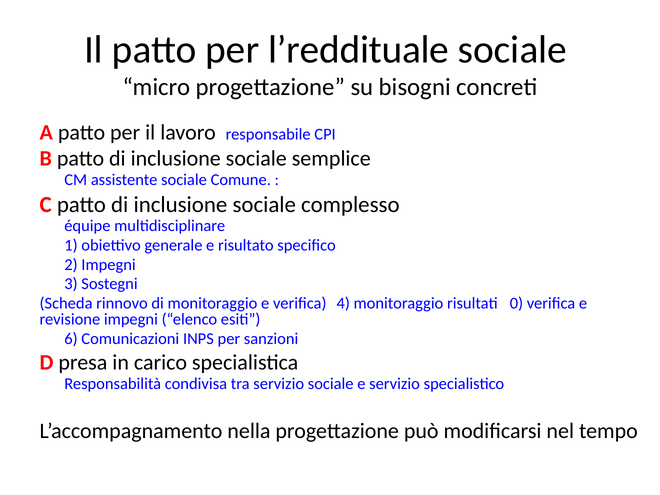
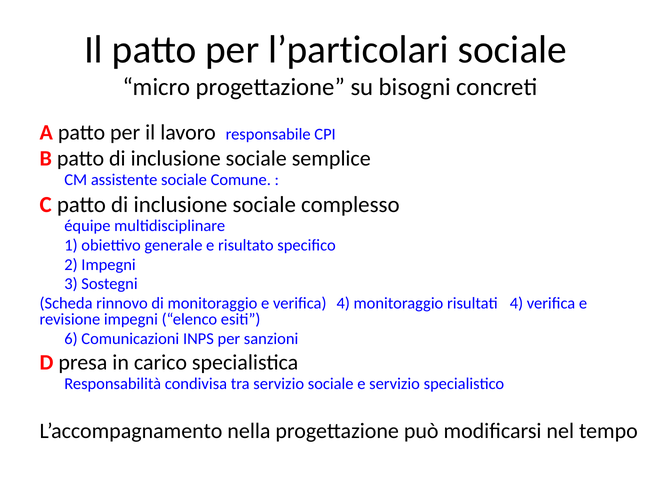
l’reddituale: l’reddituale -> l’particolari
risultati 0: 0 -> 4
